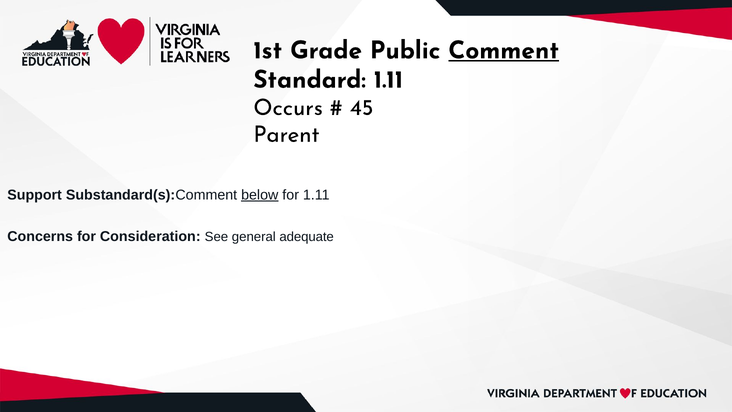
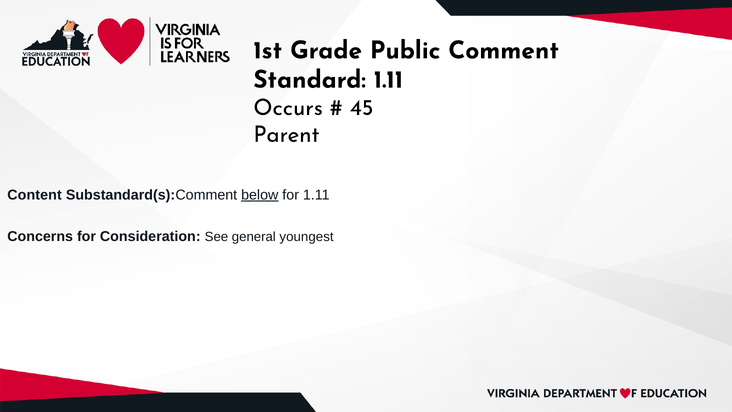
Comment underline: present -> none
Support: Support -> Content
adequate: adequate -> youngest
